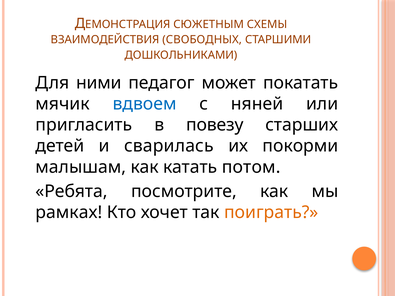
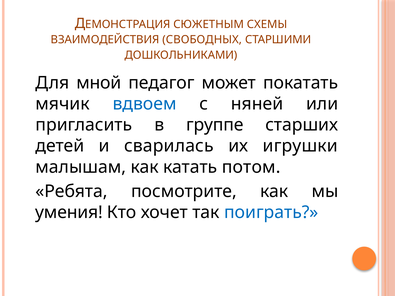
ними: ними -> мной
повезу: повезу -> группе
покорми: покорми -> игрушки
рамках: рамках -> умения
поиграть colour: orange -> blue
